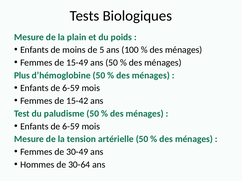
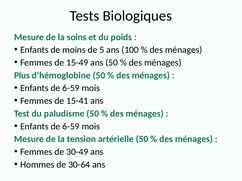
plain: plain -> soins
15-42: 15-42 -> 15-41
